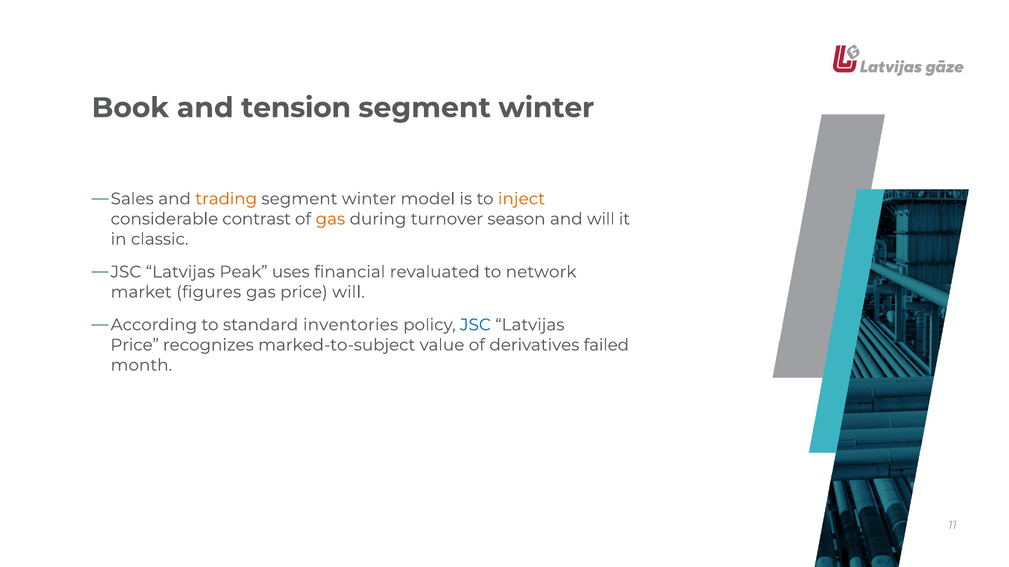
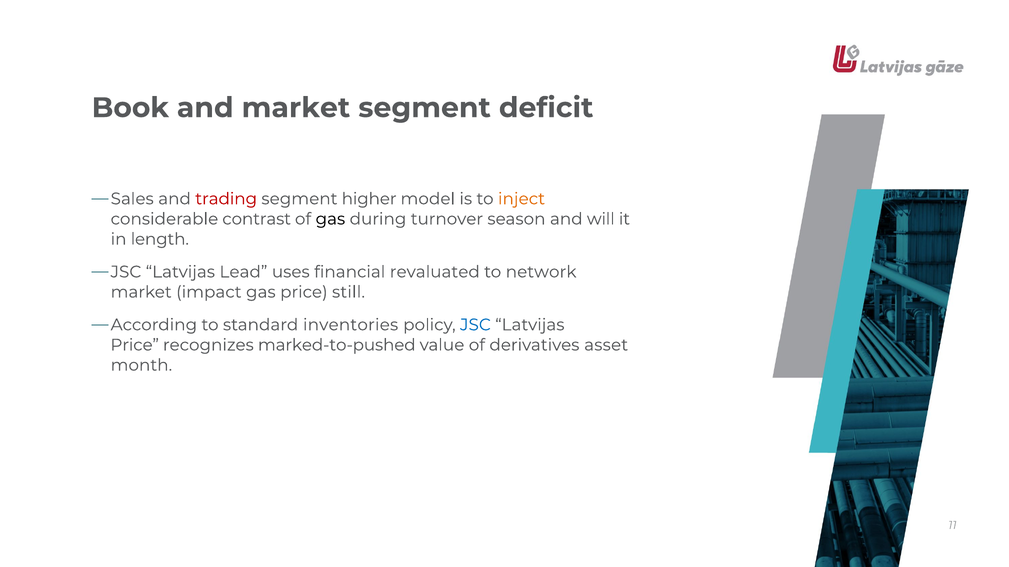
and tension: tension -> market
winter at (546, 108): winter -> deficit
trading colour: orange -> red
winter at (369, 199): winter -> higher
gas at (330, 219) colour: orange -> black
classic: classic -> length
Peak: Peak -> Lead
figures: figures -> impact
price will: will -> still
marked-to-subject: marked-to-subject -> marked-to-pushed
failed: failed -> asset
